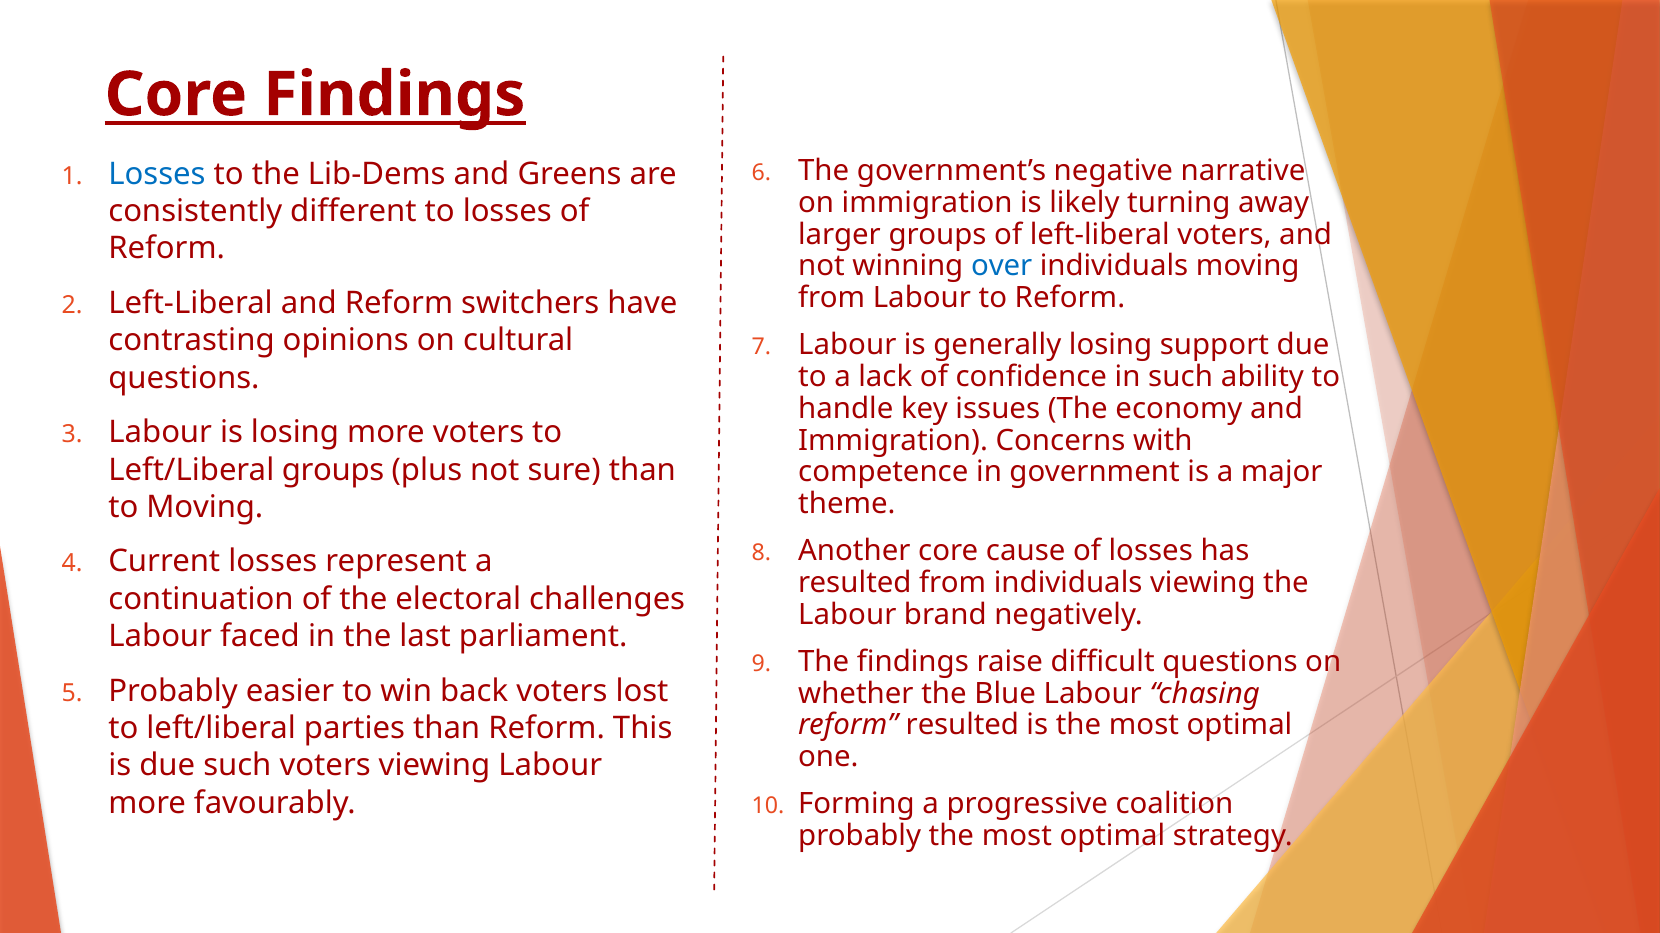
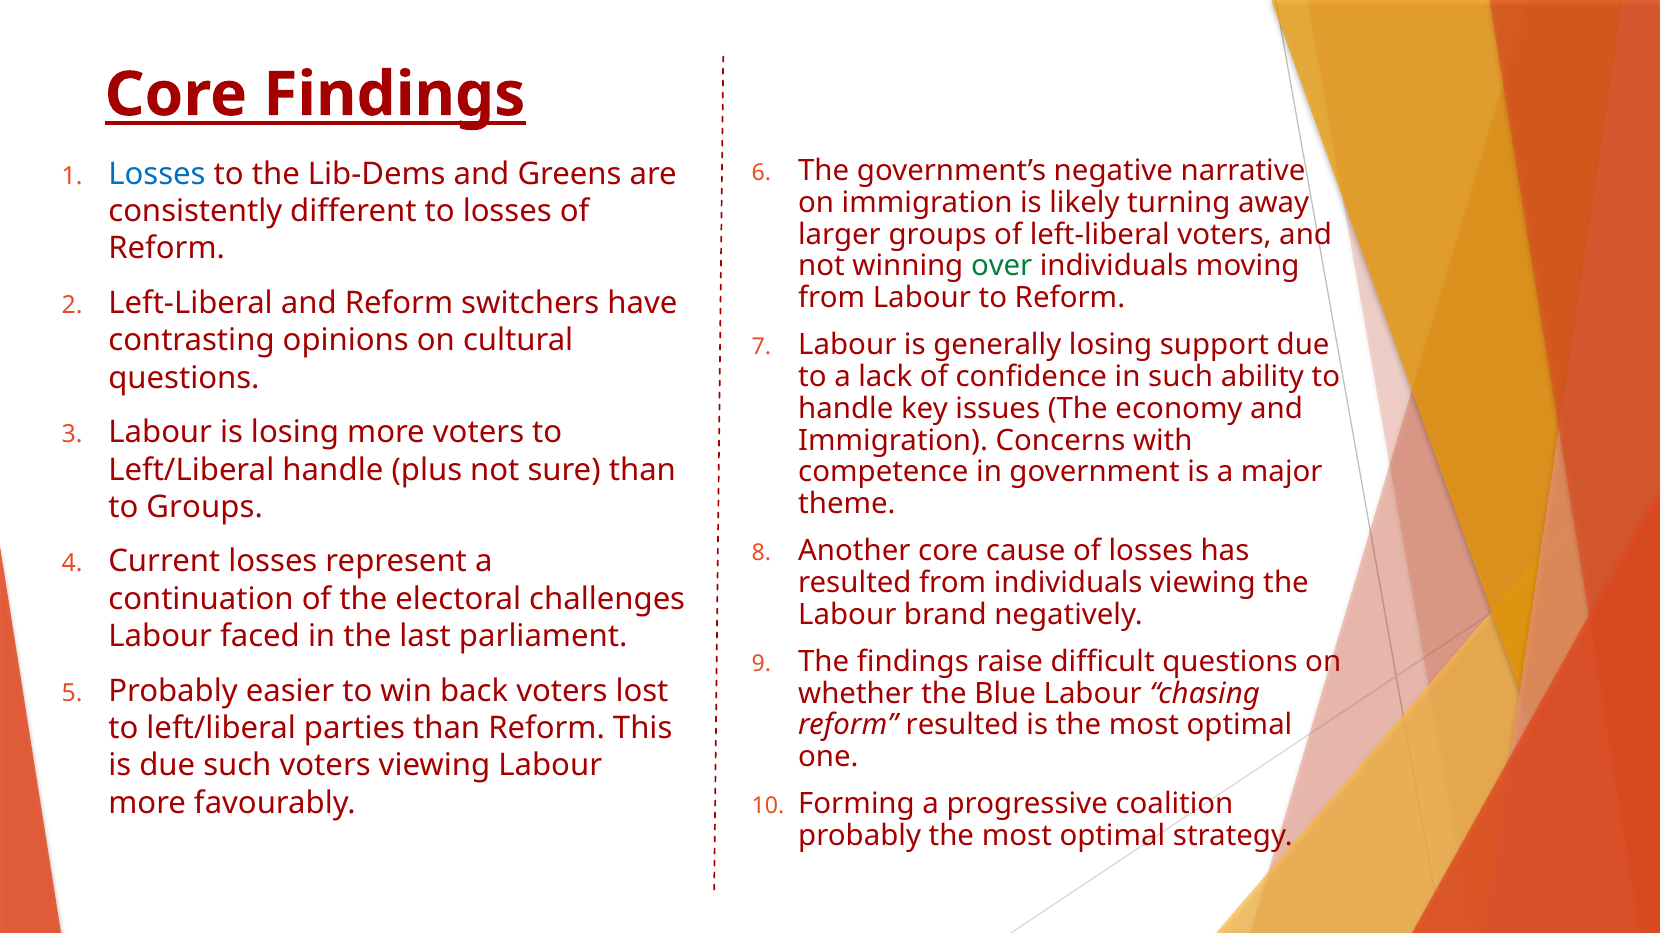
over colour: blue -> green
Left/Liberal groups: groups -> handle
to Moving: Moving -> Groups
